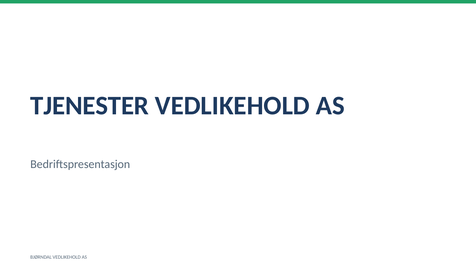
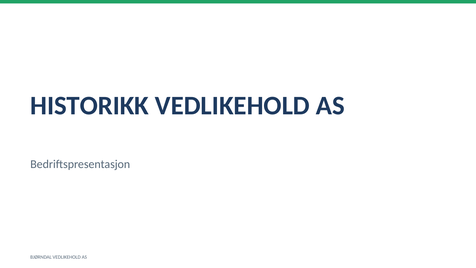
TJENESTER: TJENESTER -> HISTORIKK
